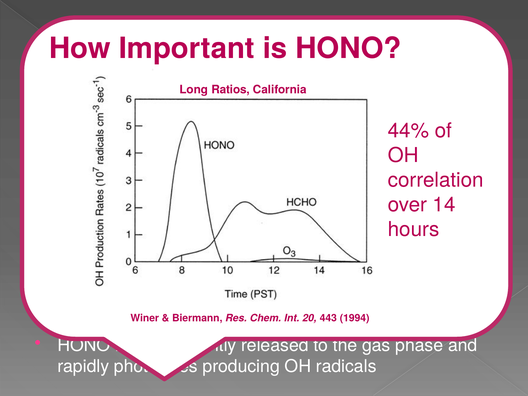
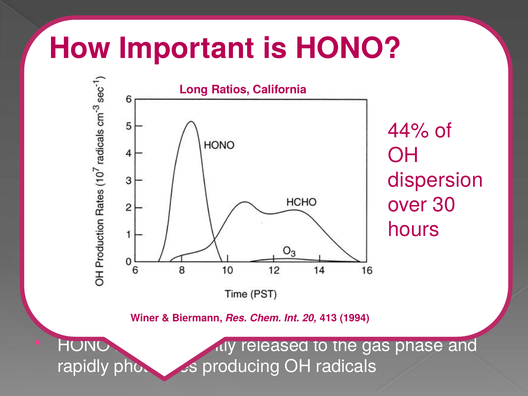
correlation: correlation -> dispersion
14: 14 -> 30
443: 443 -> 413
